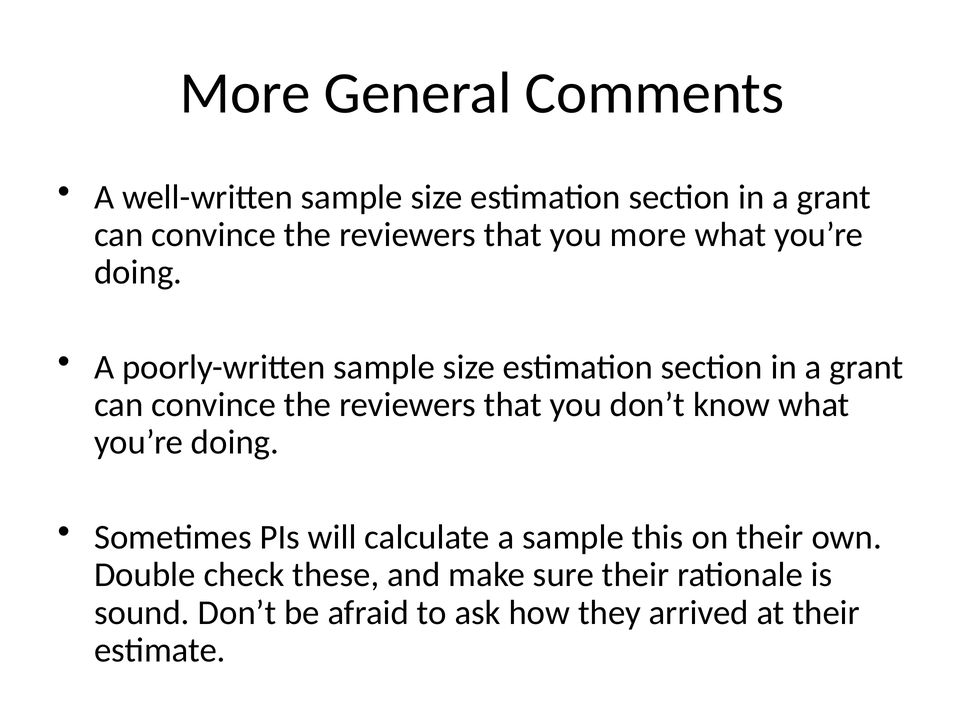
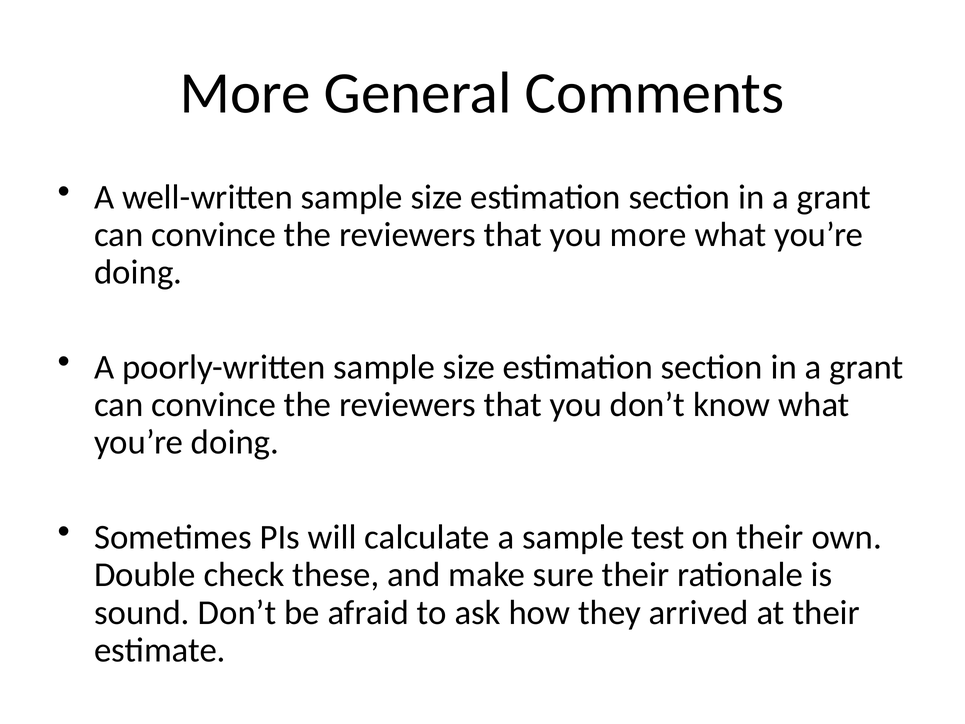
this: this -> test
